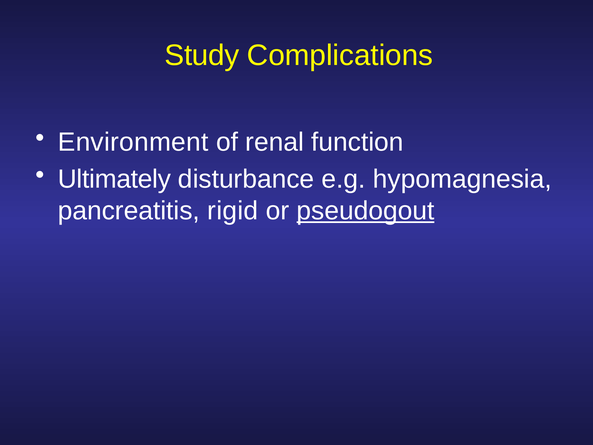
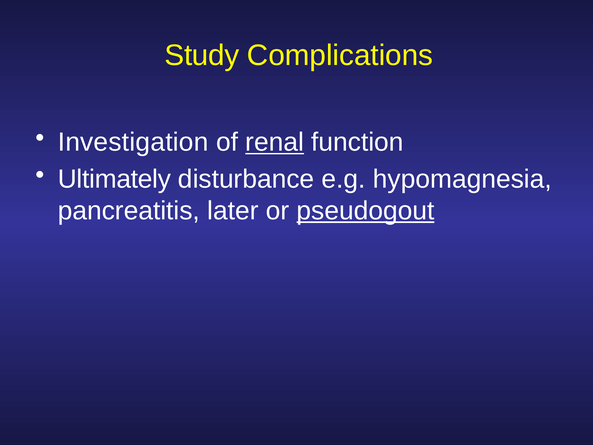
Environment: Environment -> Investigation
renal underline: none -> present
rigid: rigid -> later
